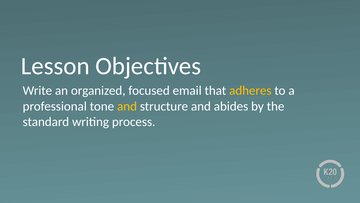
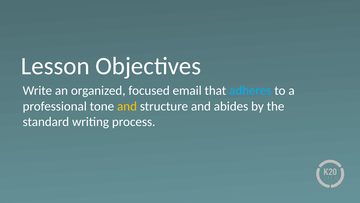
adheres colour: yellow -> light blue
